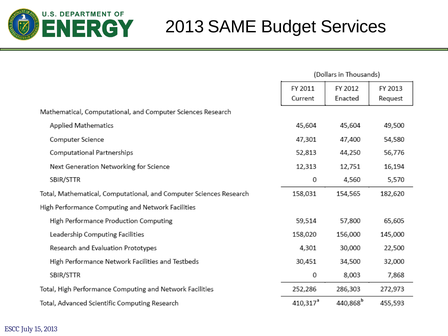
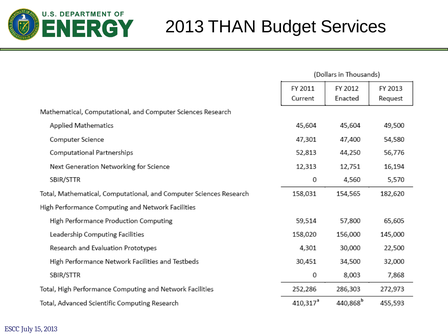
SAME: SAME -> THAN
